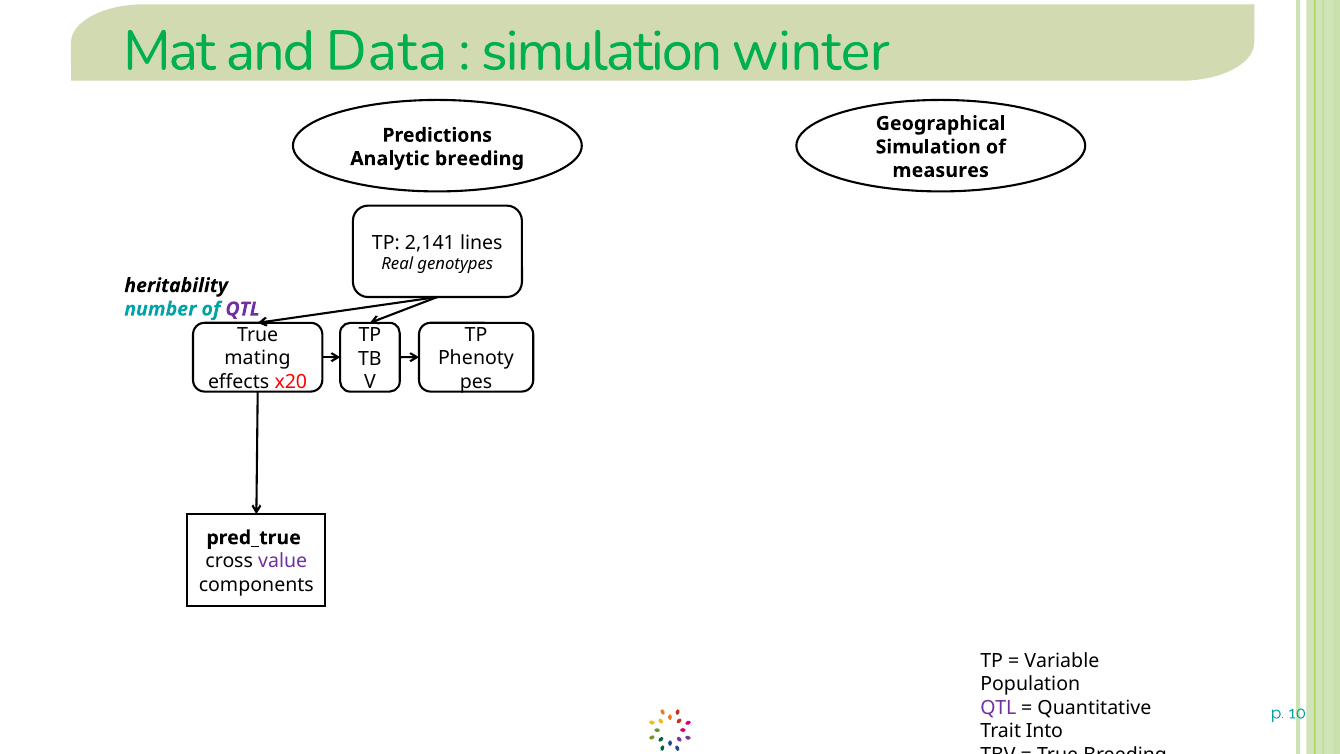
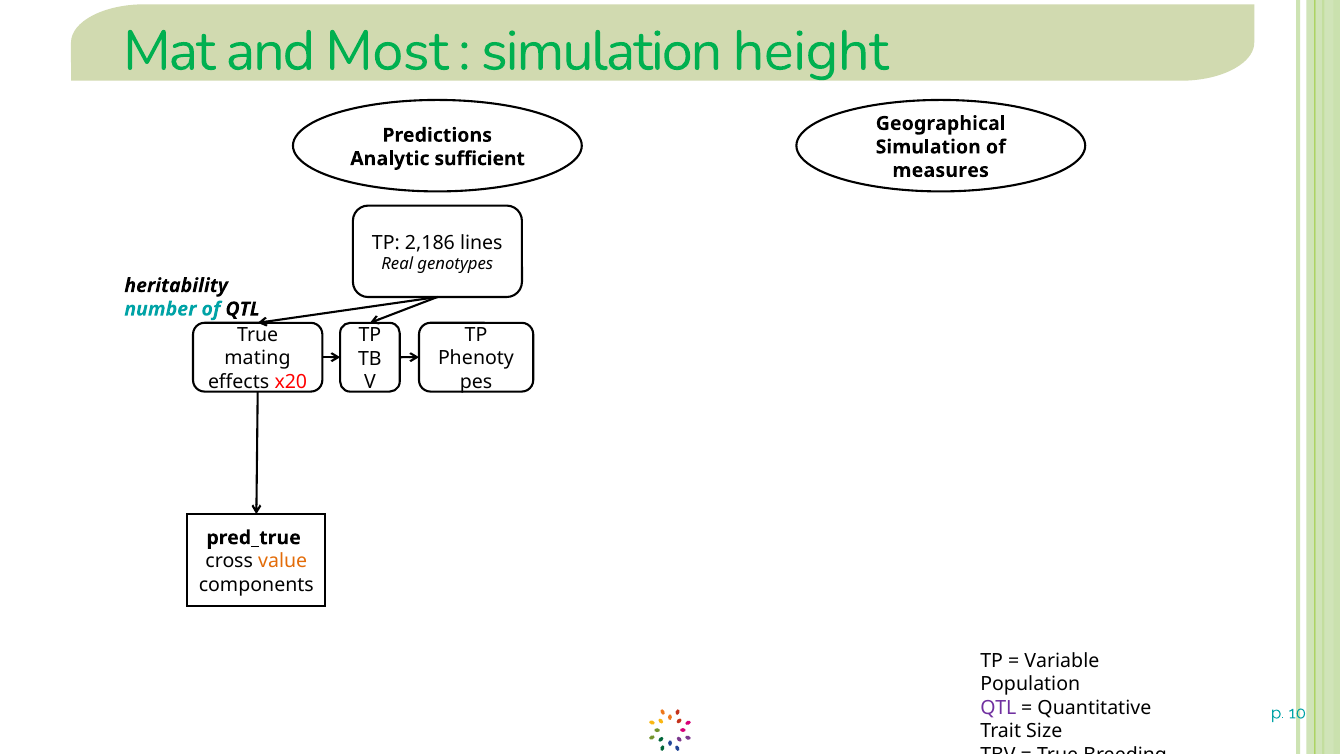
Data: Data -> Most
winter: winter -> height
Analytic breeding: breeding -> sufficient
2,141: 2,141 -> 2,186
QTL at (243, 309) colour: purple -> black
value at (283, 561) colour: purple -> orange
Into: Into -> Size
